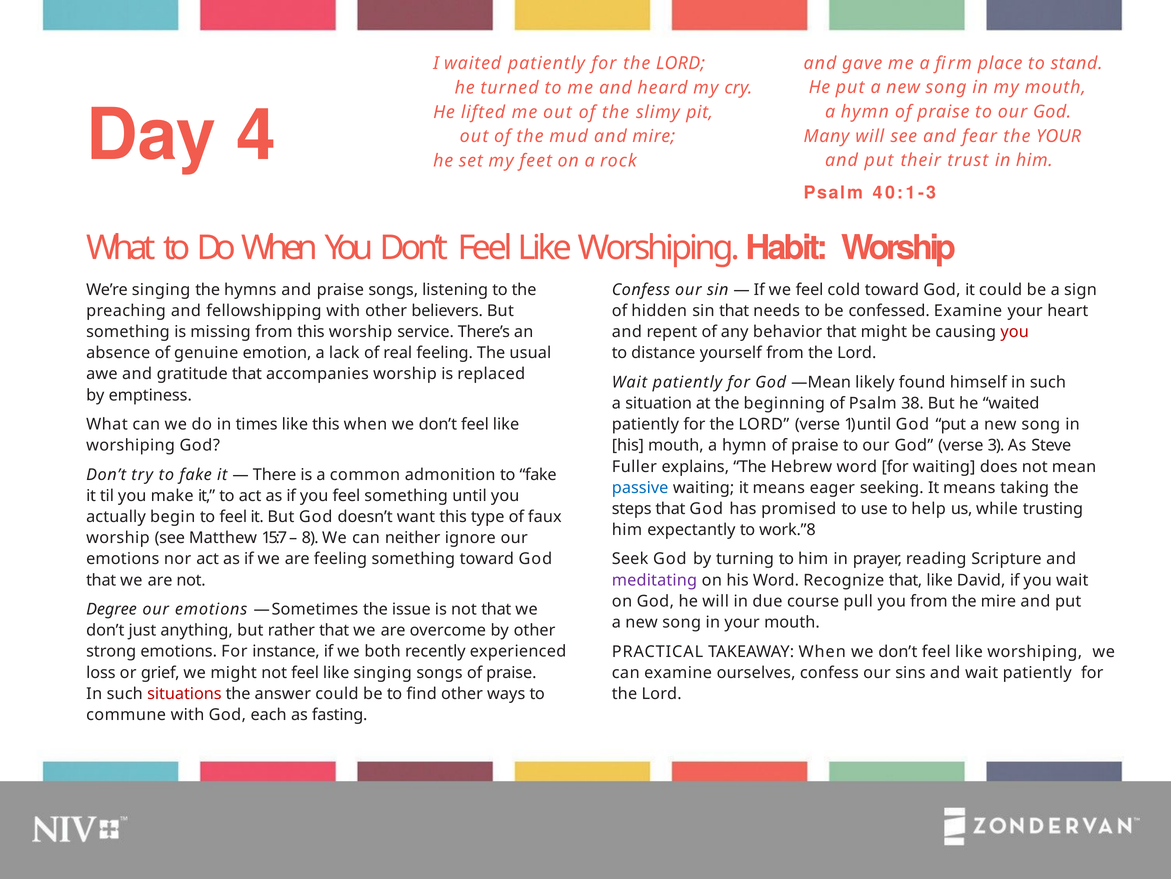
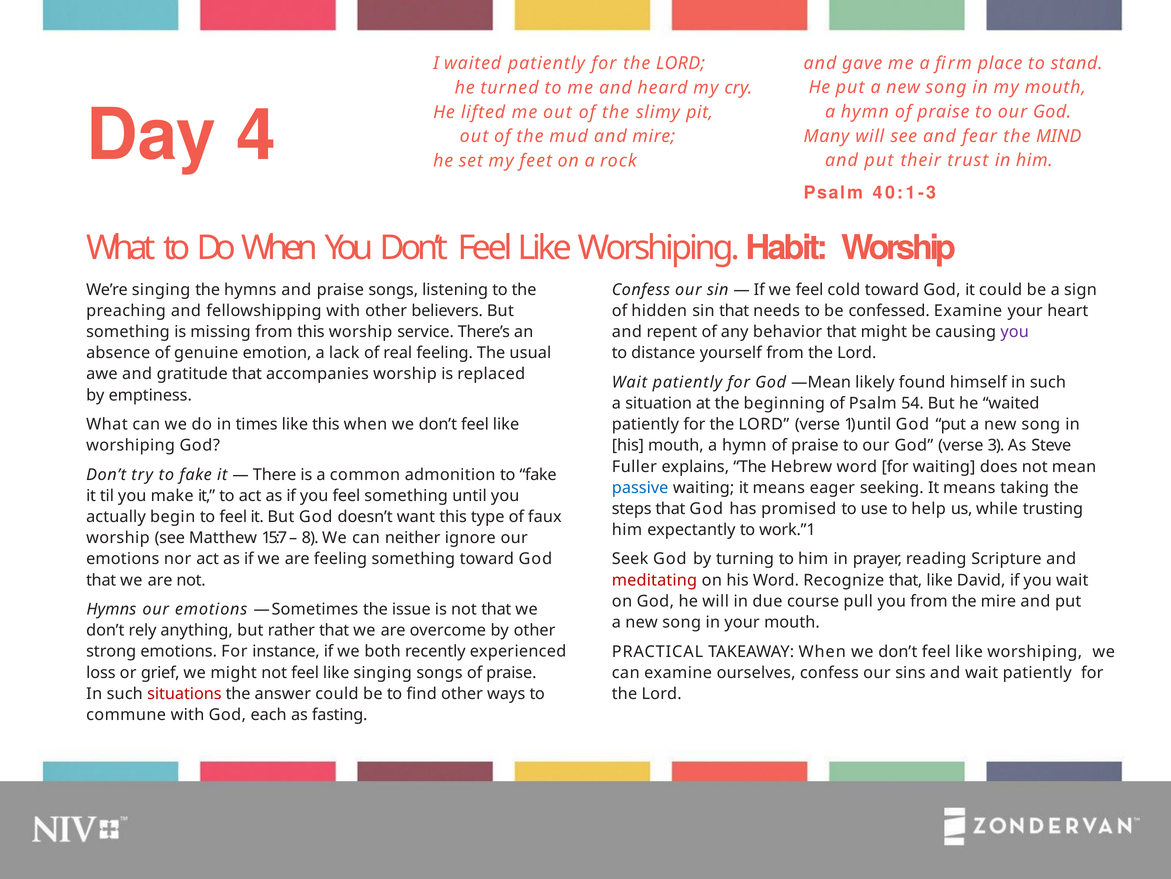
the YOUR: YOUR -> MIND
you at (1015, 332) colour: red -> purple
38: 38 -> 54
work.”8: work.”8 -> work.”1
meditating colour: purple -> red
Degree at (112, 609): Degree -> Hymns
just: just -> rely
